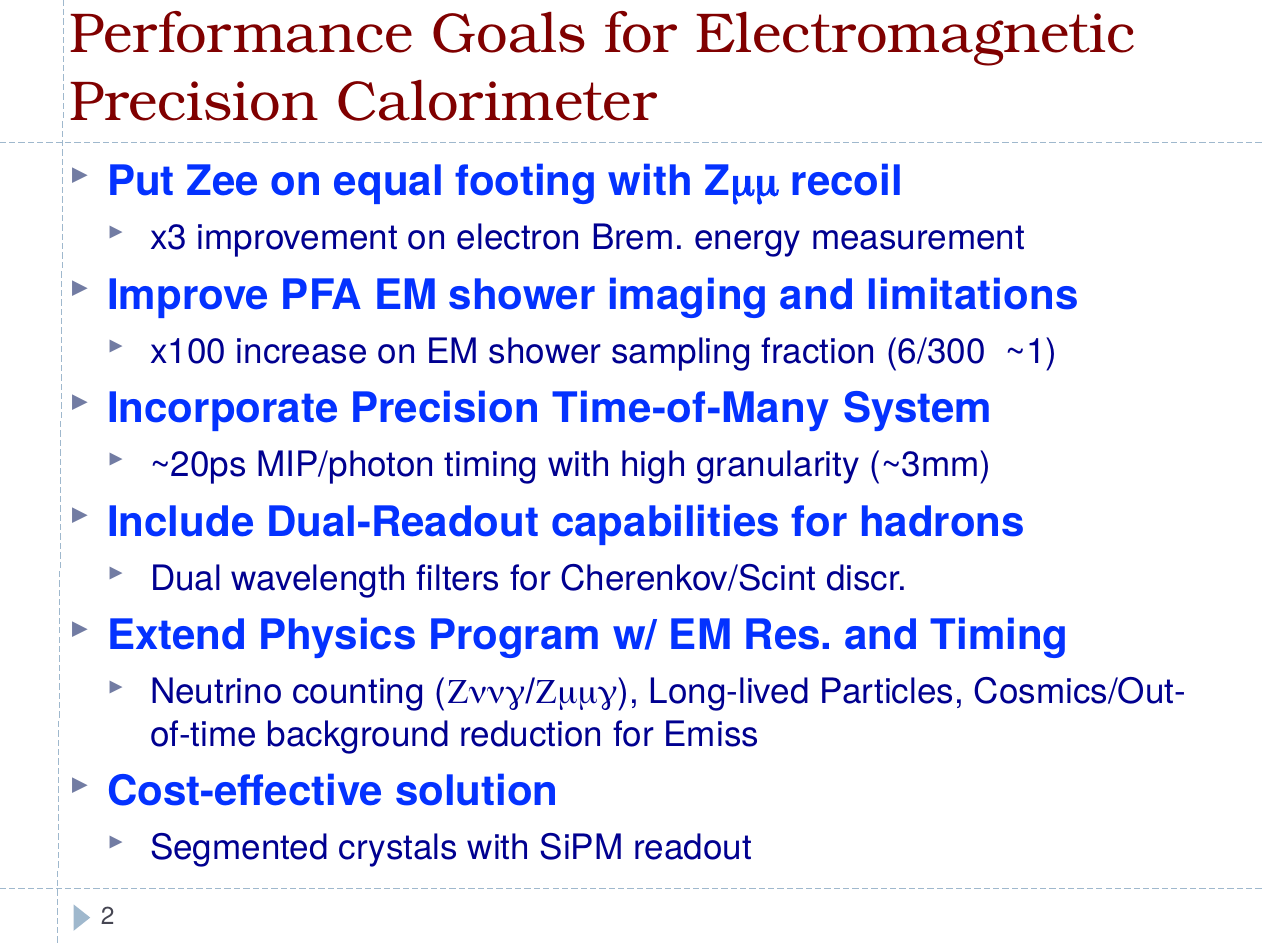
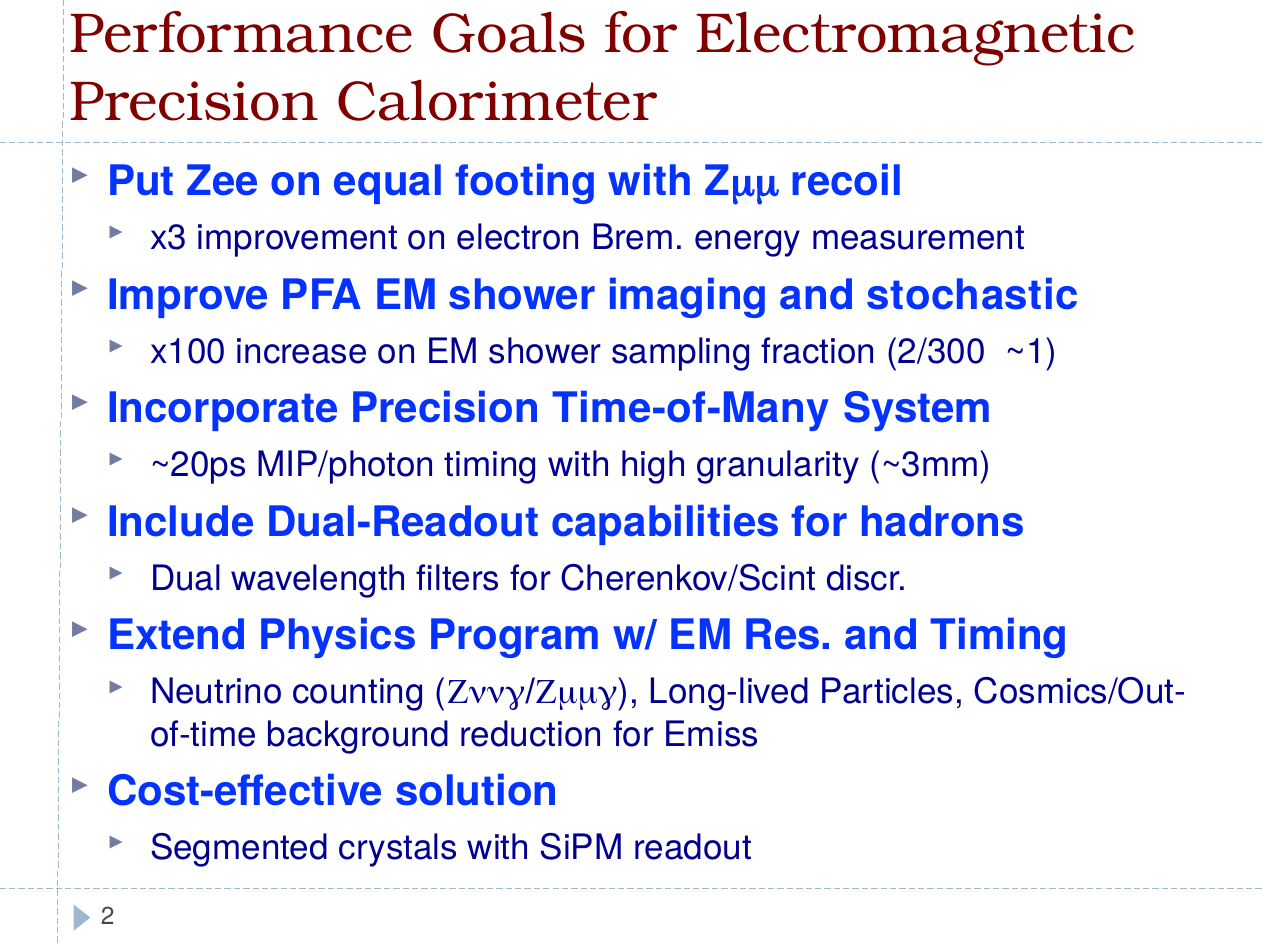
limitations: limitations -> stochastic
6/300: 6/300 -> 2/300
